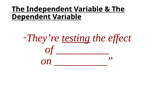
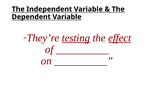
effect underline: none -> present
